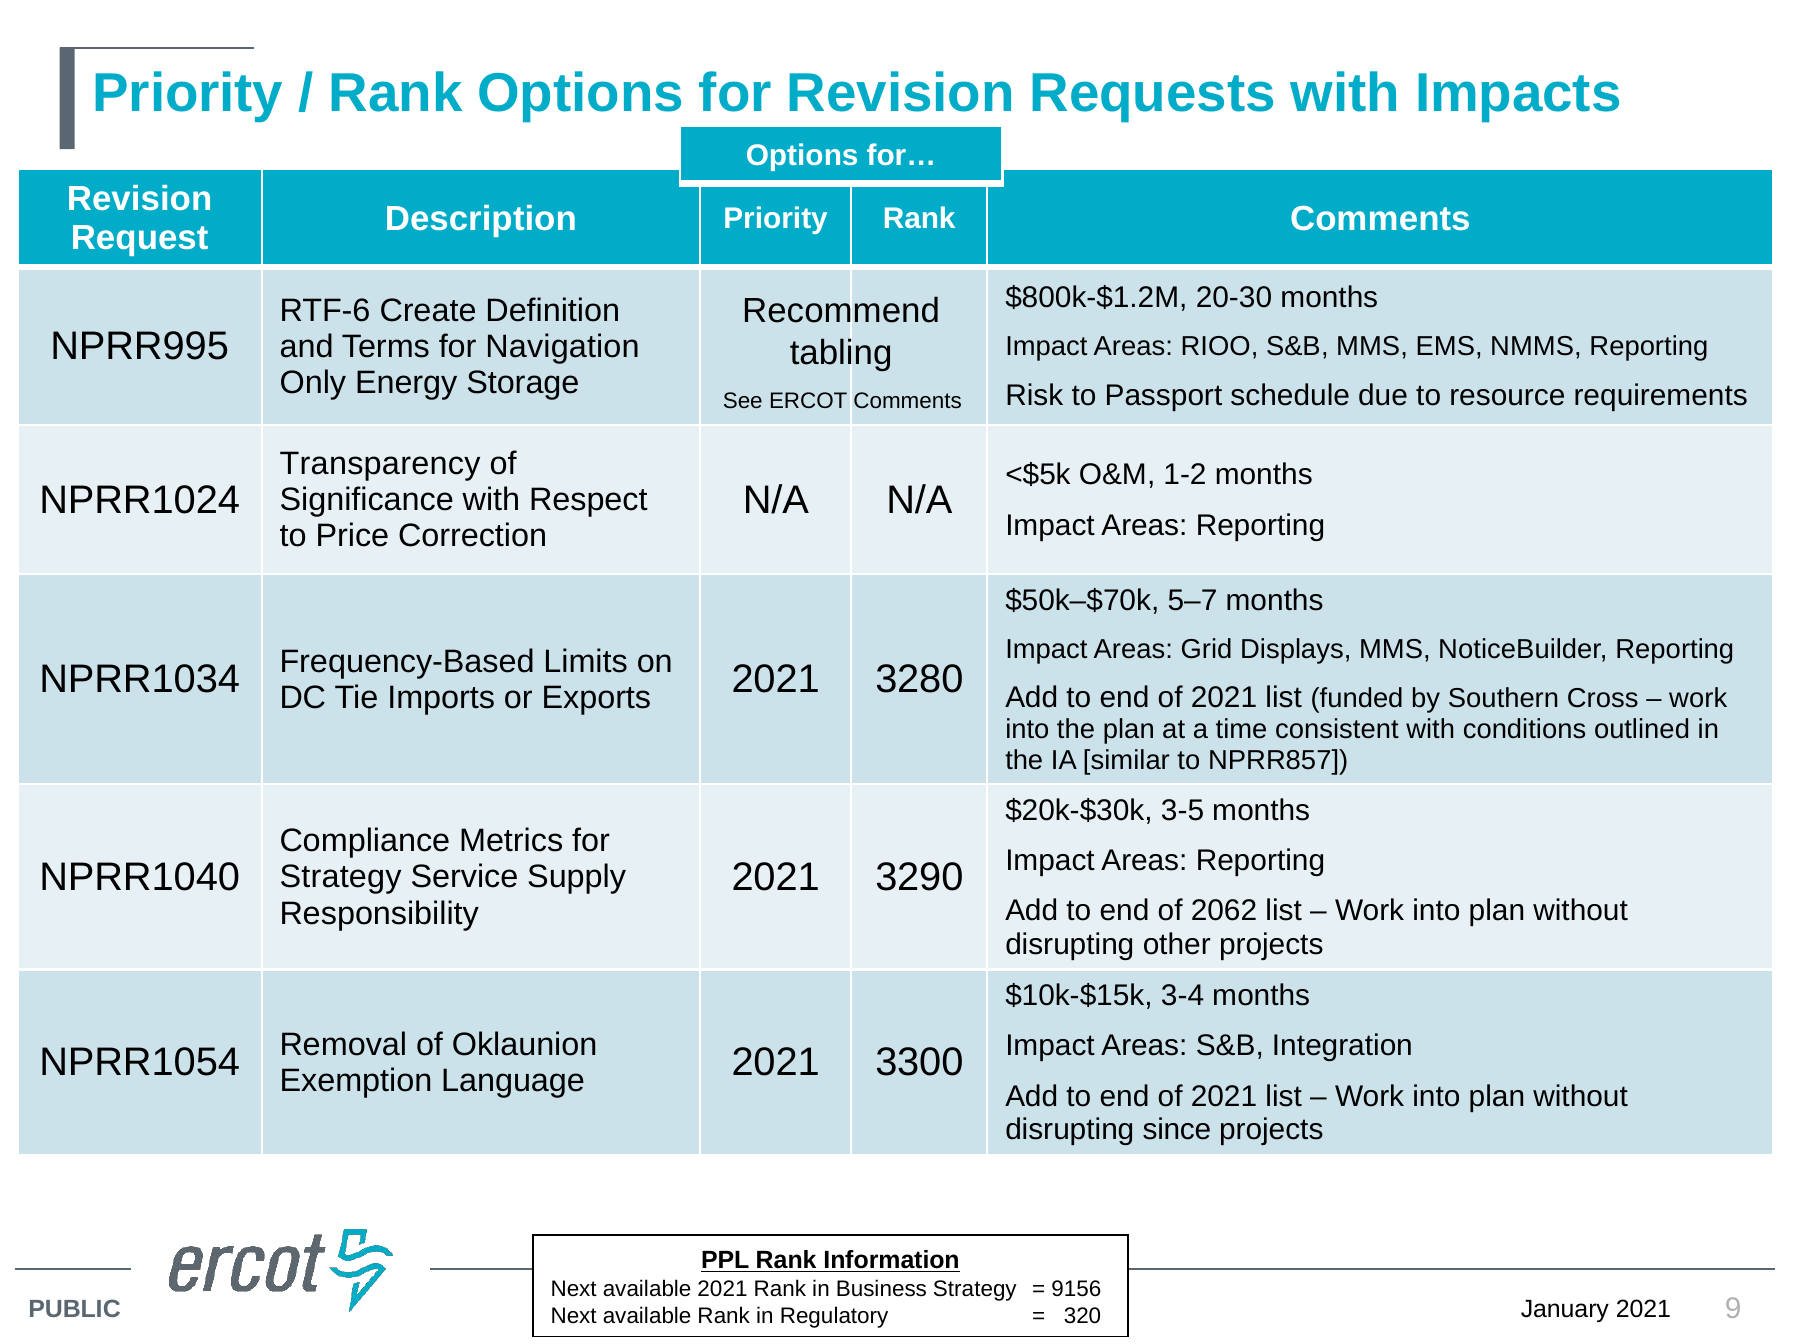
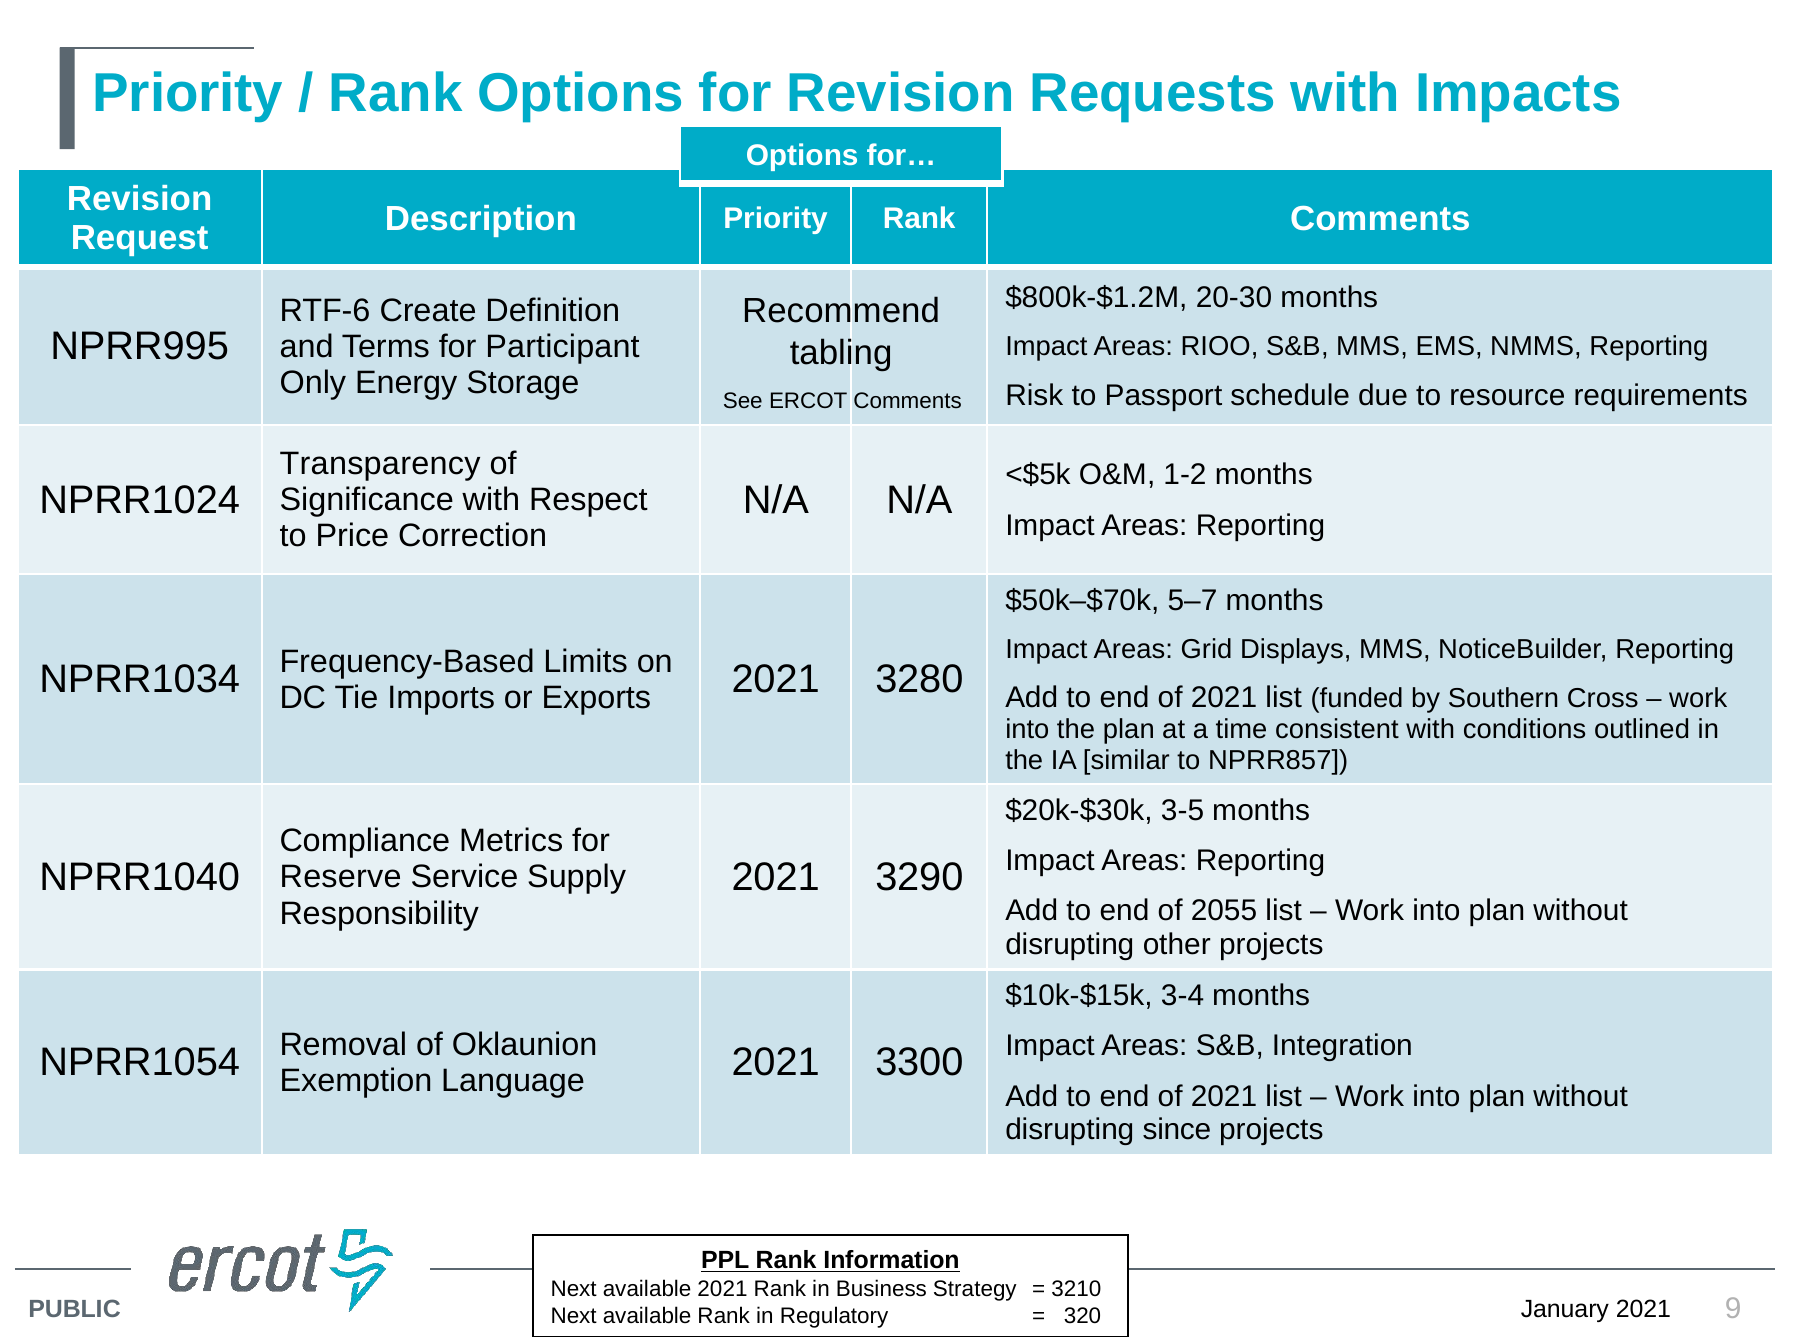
Navigation: Navigation -> Participant
Strategy at (341, 878): Strategy -> Reserve
2062: 2062 -> 2055
9156: 9156 -> 3210
